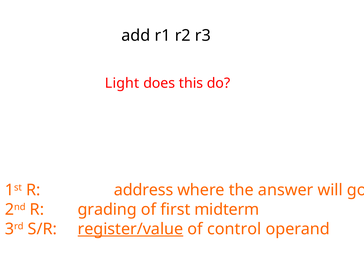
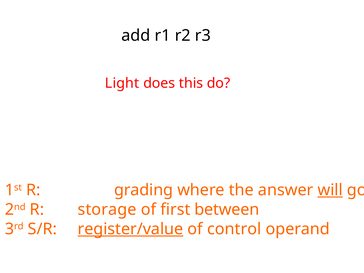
address: address -> grading
will underline: none -> present
grading: grading -> storage
midterm: midterm -> between
